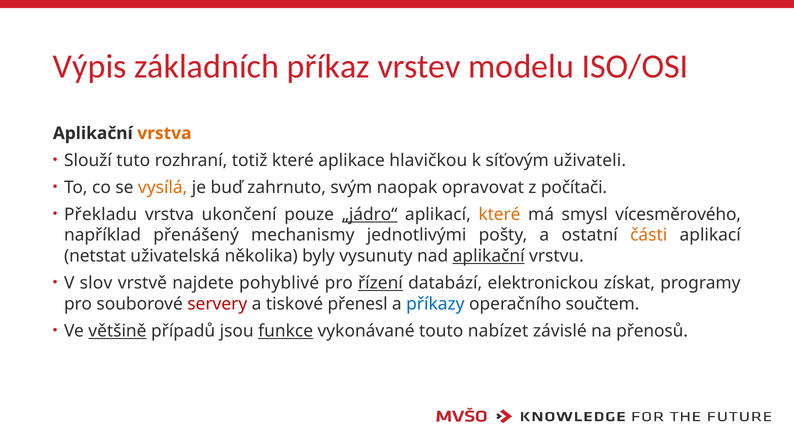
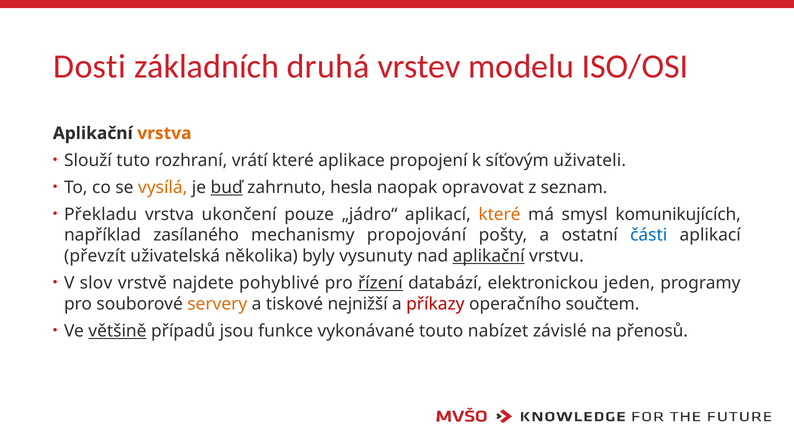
Výpis: Výpis -> Dosti
příkaz: příkaz -> druhá
totiž: totiž -> vrátí
hlavičkou: hlavičkou -> propojení
buď underline: none -> present
svým: svým -> hesla
počítači: počítači -> seznam
„jádro“ underline: present -> none
vícesměrového: vícesměrového -> komunikujících
přenášený: přenášený -> zasílaného
jednotlivými: jednotlivými -> propojování
části colour: orange -> blue
netstat: netstat -> převzít
získat: získat -> jeden
servery colour: red -> orange
přenesl: přenesl -> nejnižší
příkazy colour: blue -> red
funkce underline: present -> none
